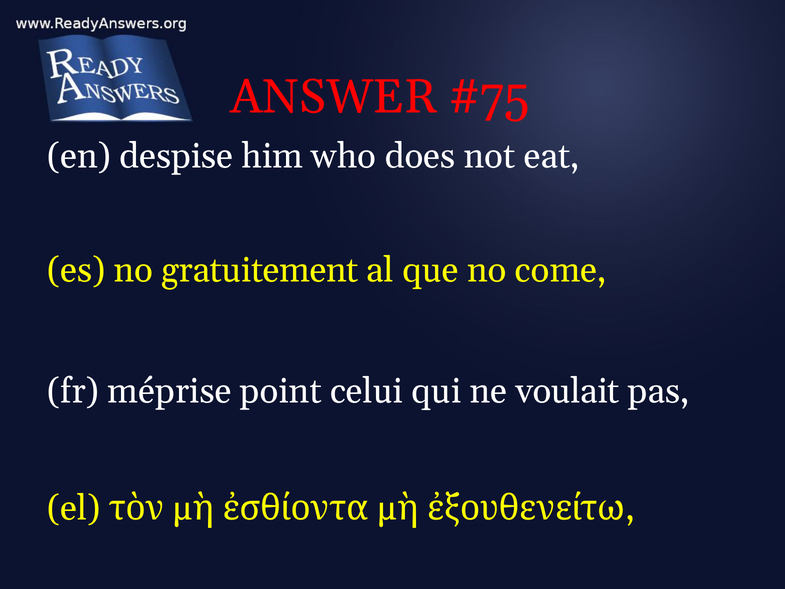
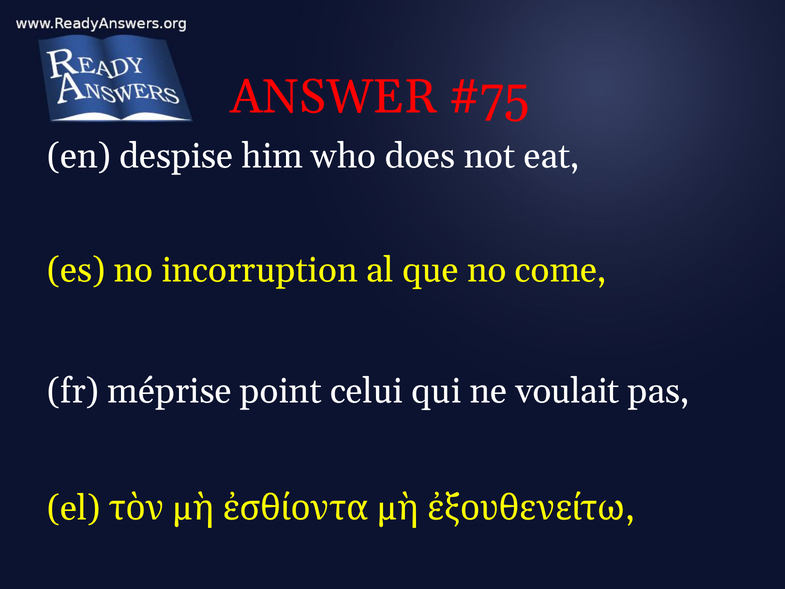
gratuitement: gratuitement -> incorruption
